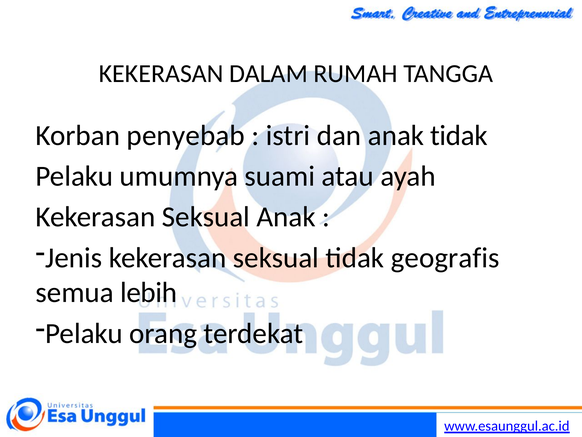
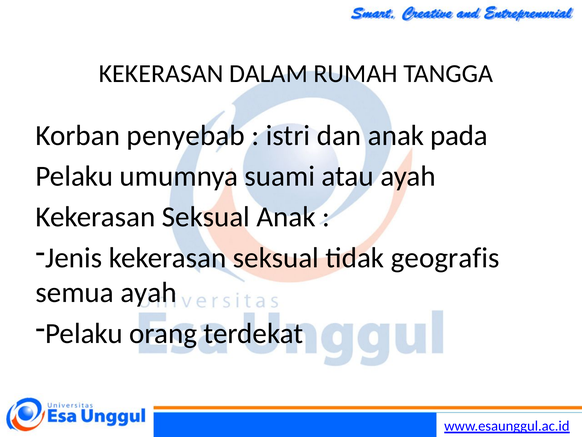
anak tidak: tidak -> pada
semua lebih: lebih -> ayah
